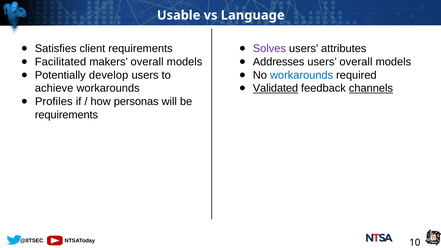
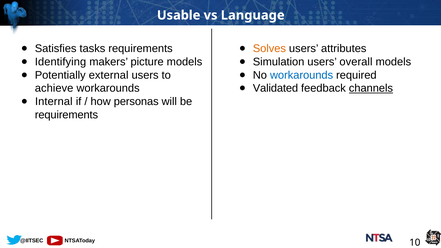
client: client -> tasks
Solves colour: purple -> orange
Facilitated: Facilitated -> Identifying
makers overall: overall -> picture
Addresses: Addresses -> Simulation
develop: develop -> external
Validated underline: present -> none
Profiles: Profiles -> Internal
